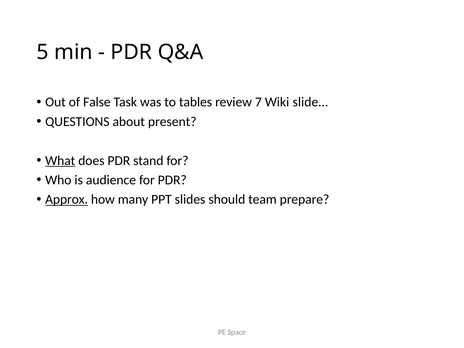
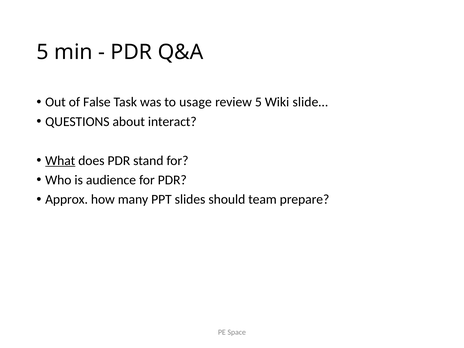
tables: tables -> usage
review 7: 7 -> 5
present: present -> interact
Approx underline: present -> none
